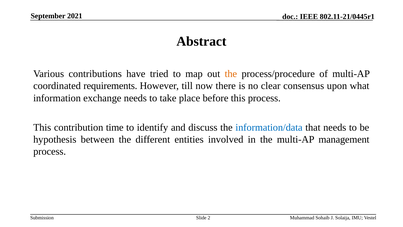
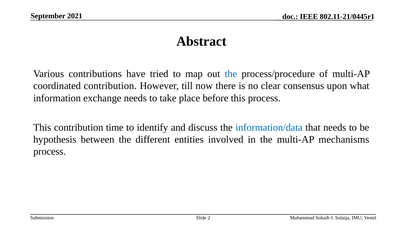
the at (231, 74) colour: orange -> blue
coordinated requirements: requirements -> contribution
management: management -> mechanisms
